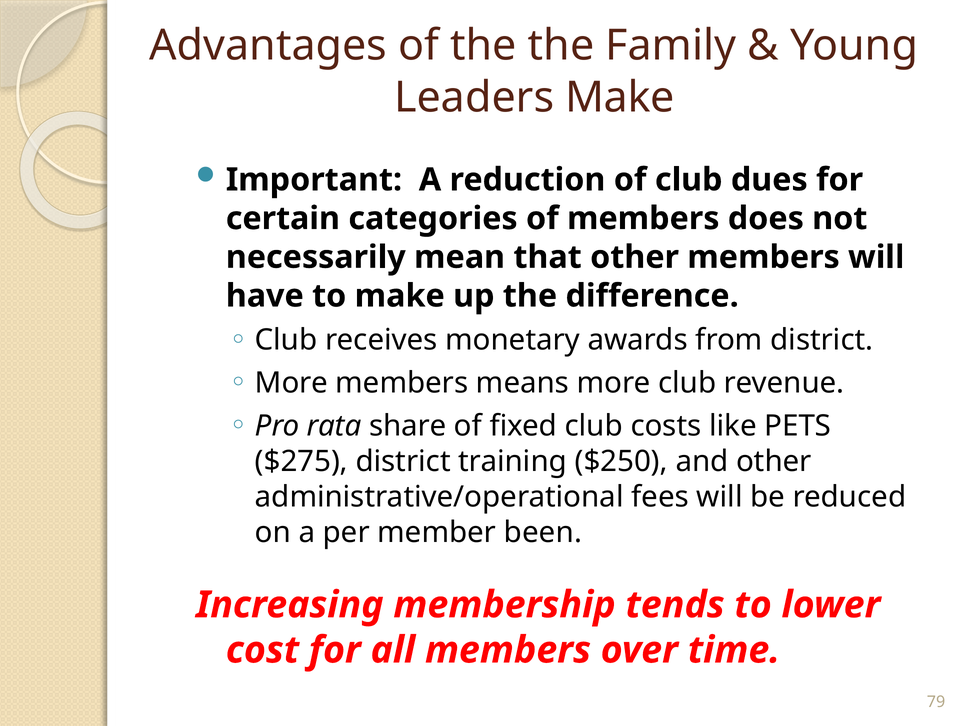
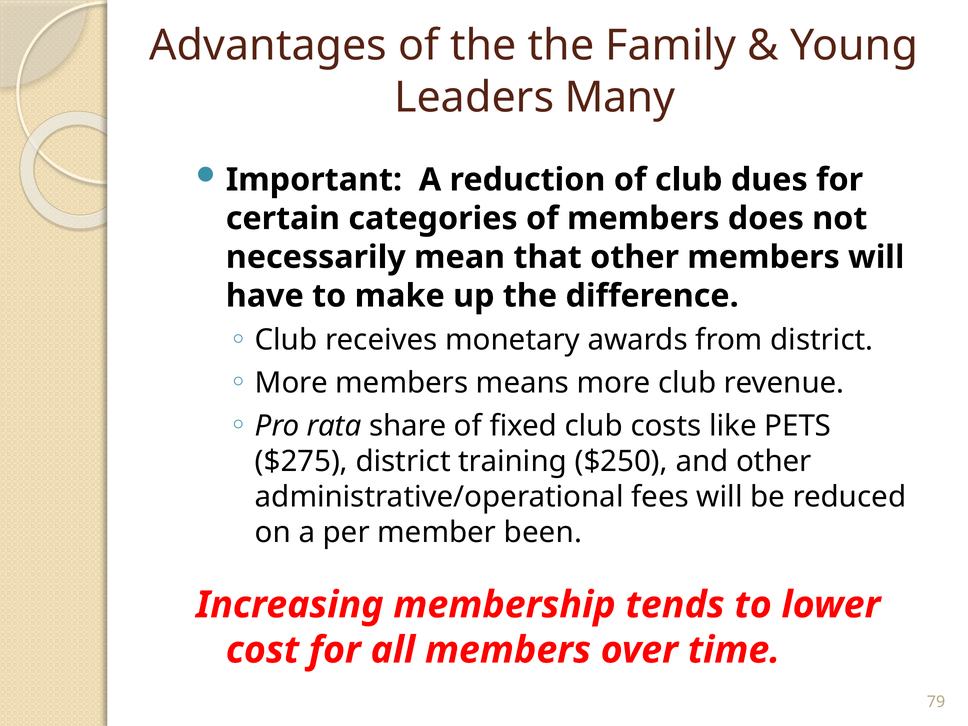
Leaders Make: Make -> Many
